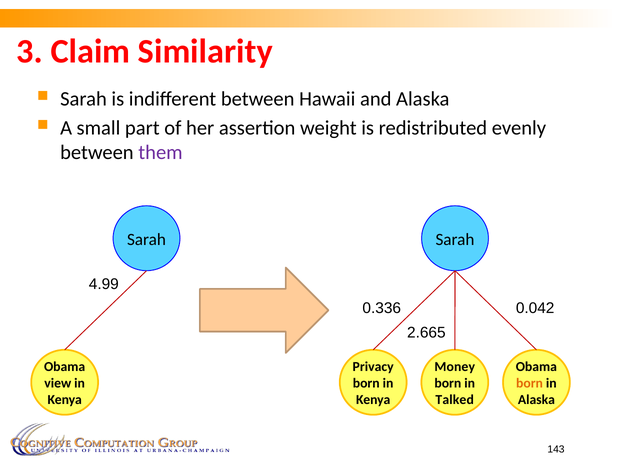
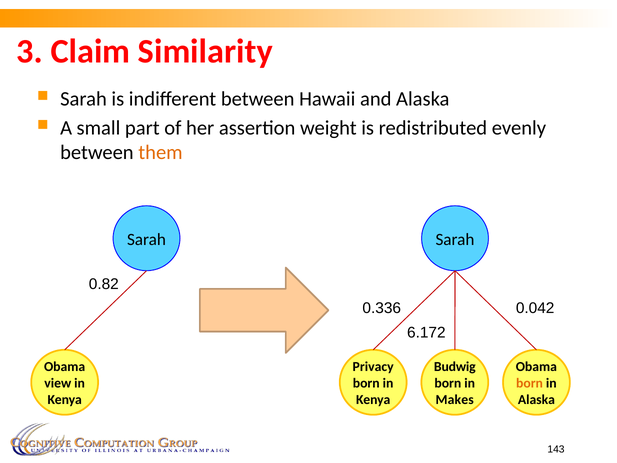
them colour: purple -> orange
4.99: 4.99 -> 0.82
2.665: 2.665 -> 6.172
Money: Money -> Budwig
Talked: Talked -> Makes
